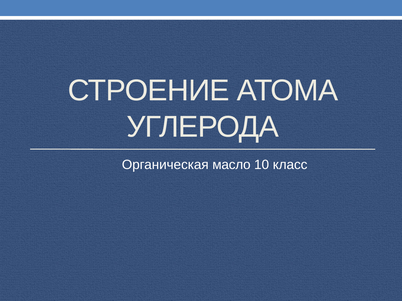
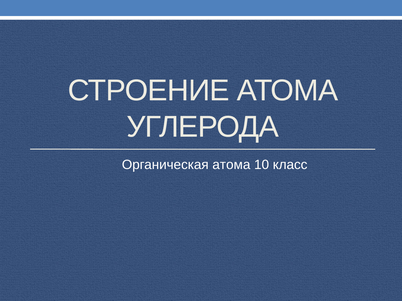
Органическая масло: масло -> атома
